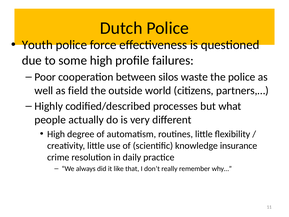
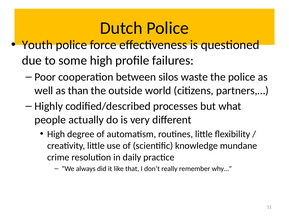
field: field -> than
insurance: insurance -> mundane
